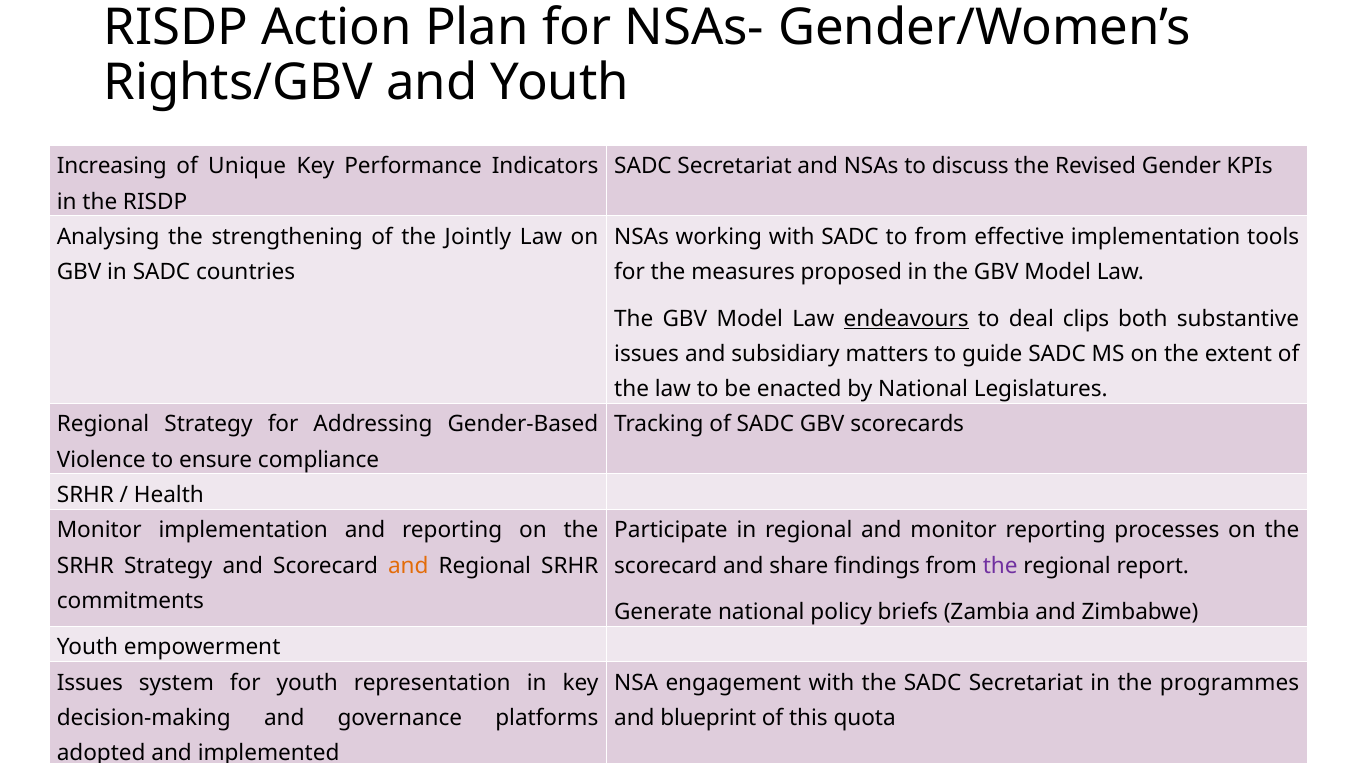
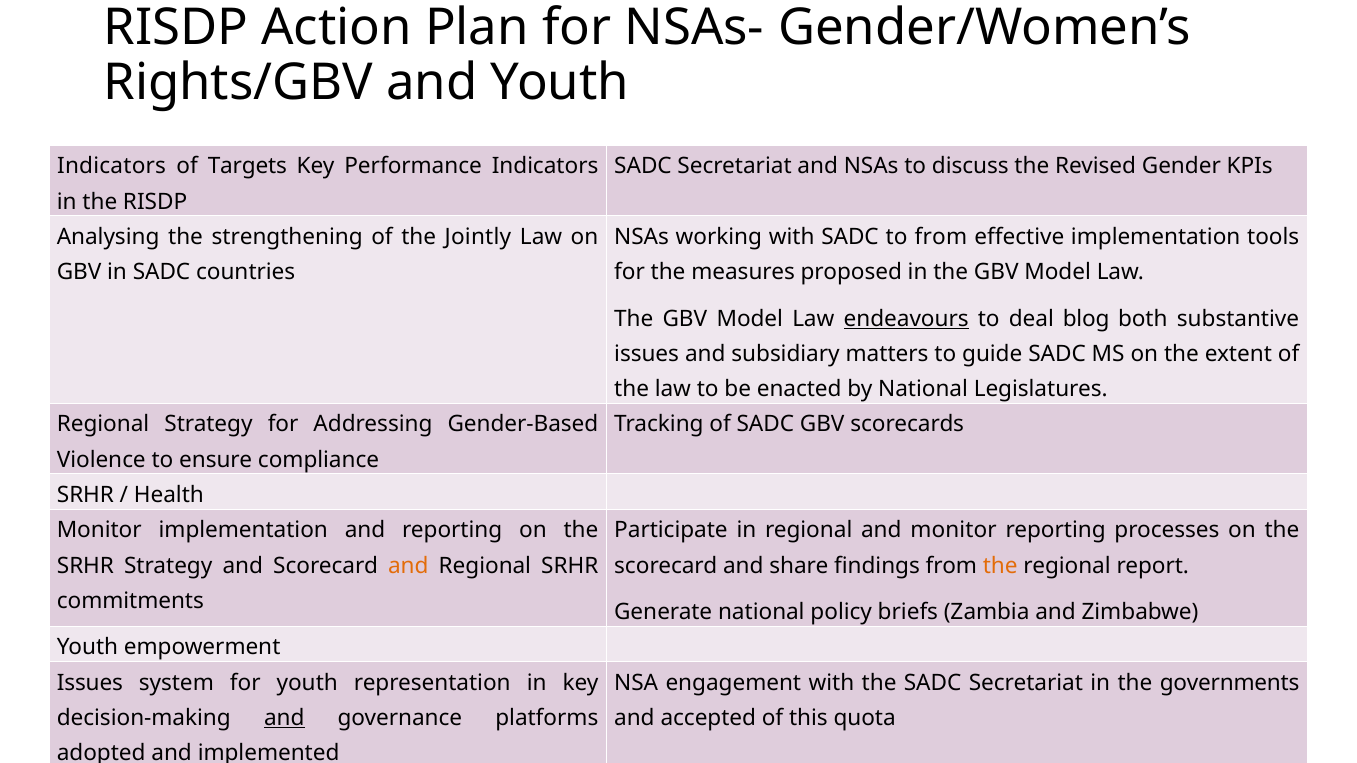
Increasing at (112, 166): Increasing -> Indicators
Unique: Unique -> Targets
clips: clips -> blog
the at (1000, 566) colour: purple -> orange
programmes: programmes -> governments
and at (284, 718) underline: none -> present
blueprint: blueprint -> accepted
